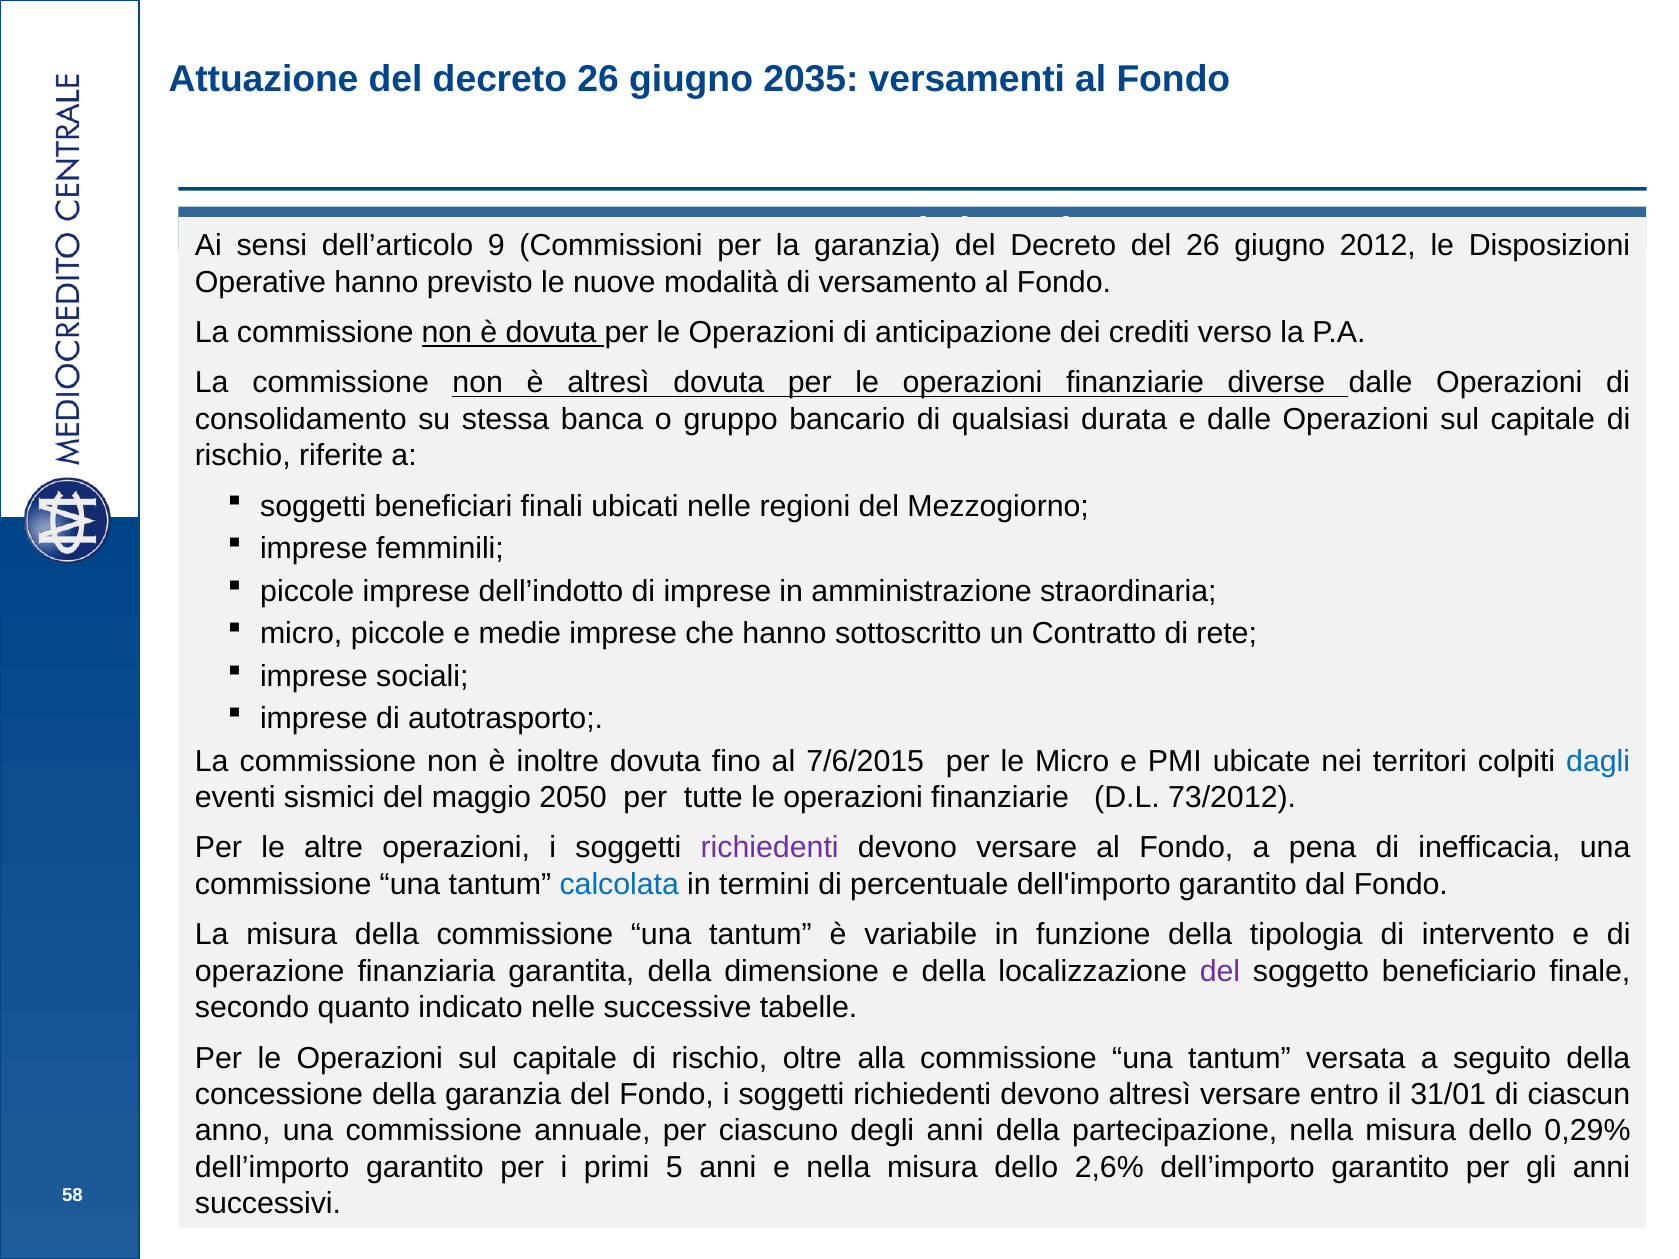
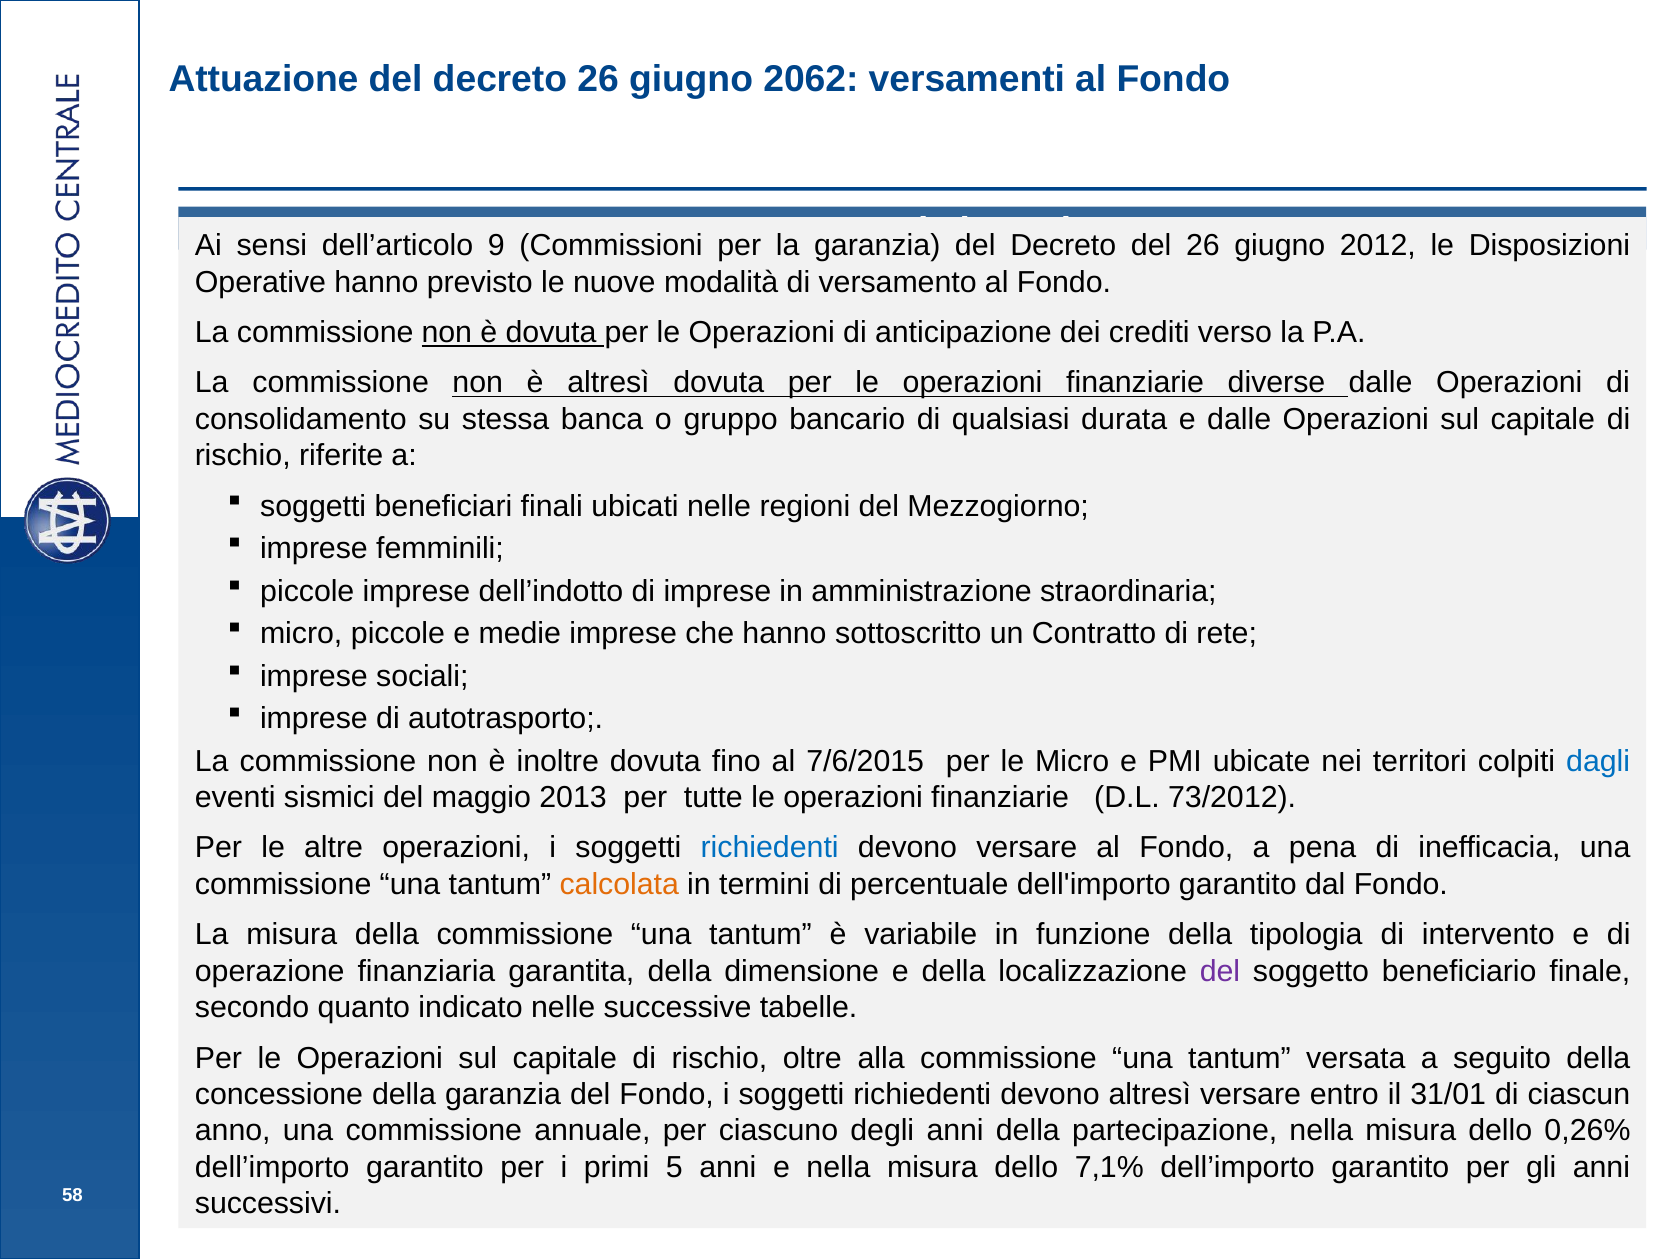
2035: 2035 -> 2062
2050: 2050 -> 2013
richiedenti at (770, 848) colour: purple -> blue
calcolata colour: blue -> orange
0,29%: 0,29% -> 0,26%
2,6%: 2,6% -> 7,1%
